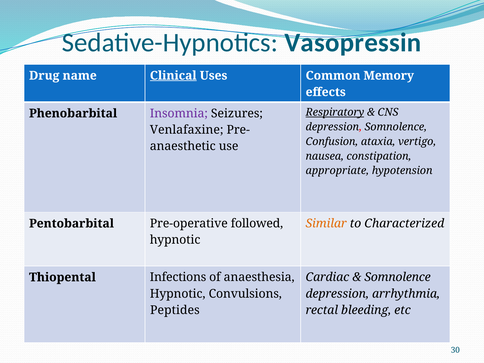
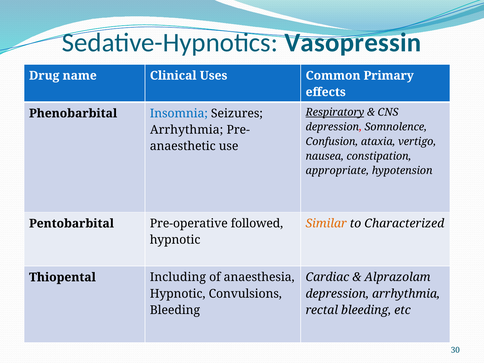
Clinical underline: present -> none
Memory: Memory -> Primary
Insomnia colour: purple -> blue
Venlafaxine at (187, 130): Venlafaxine -> Arrhythmia
Infections: Infections -> Including
Somnolence at (398, 277): Somnolence -> Alprazolam
Peptides at (175, 310): Peptides -> Bleeding
